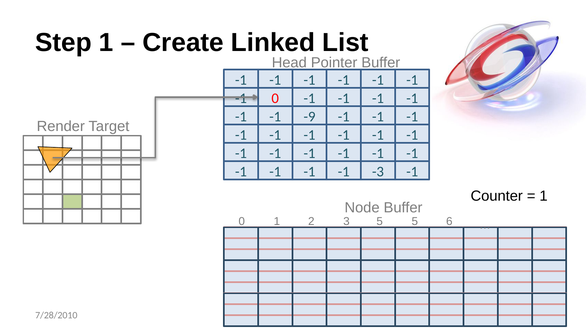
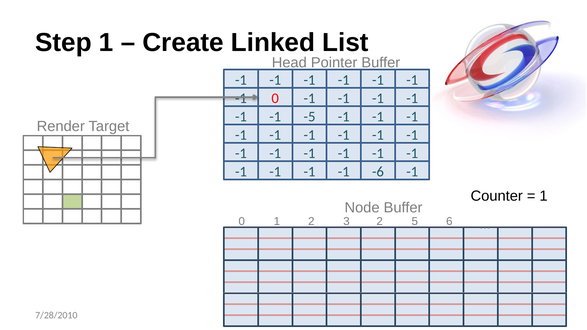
-9: -9 -> -5
-3: -3 -> -6
3 5: 5 -> 2
